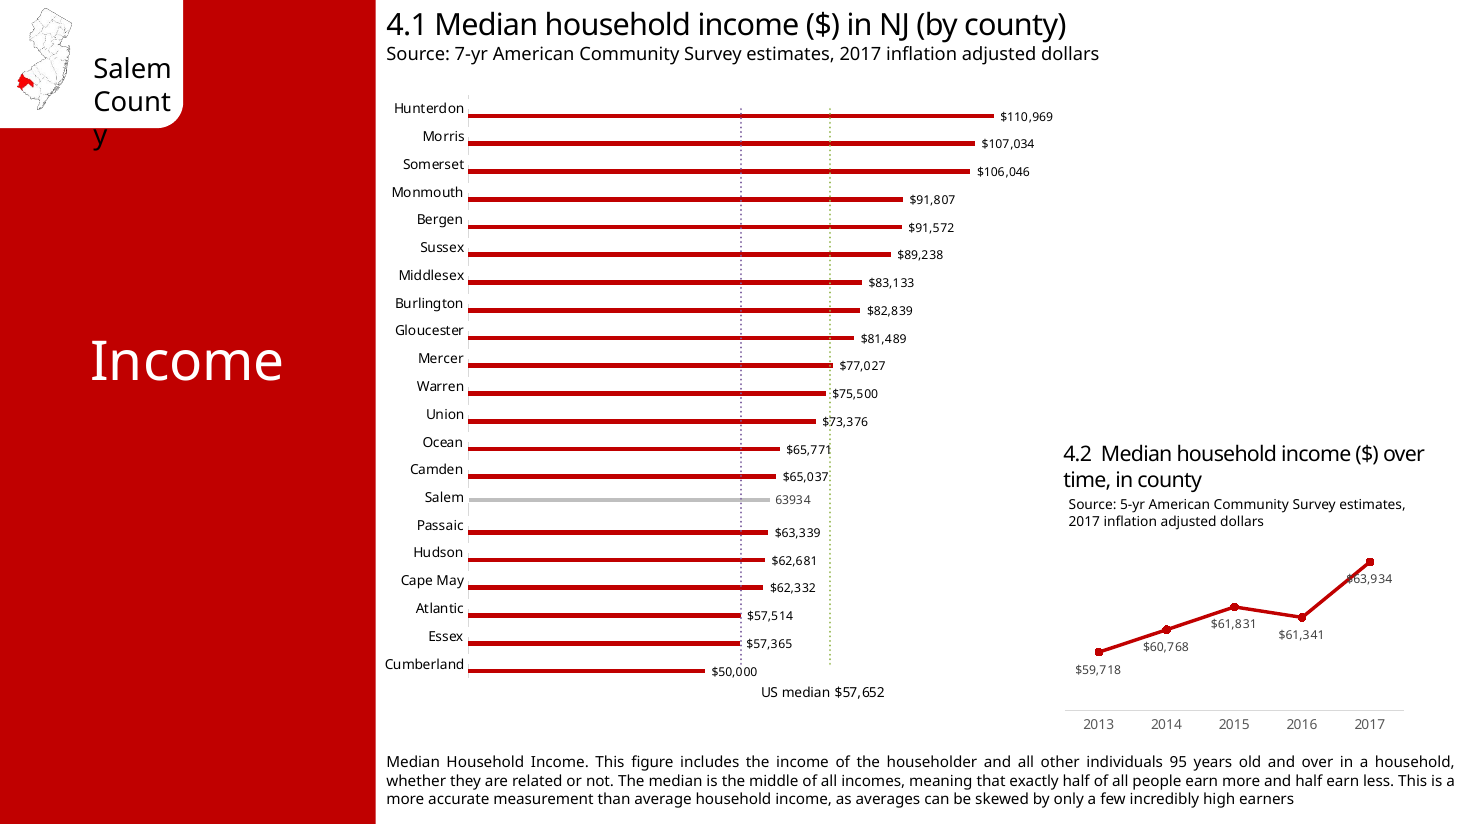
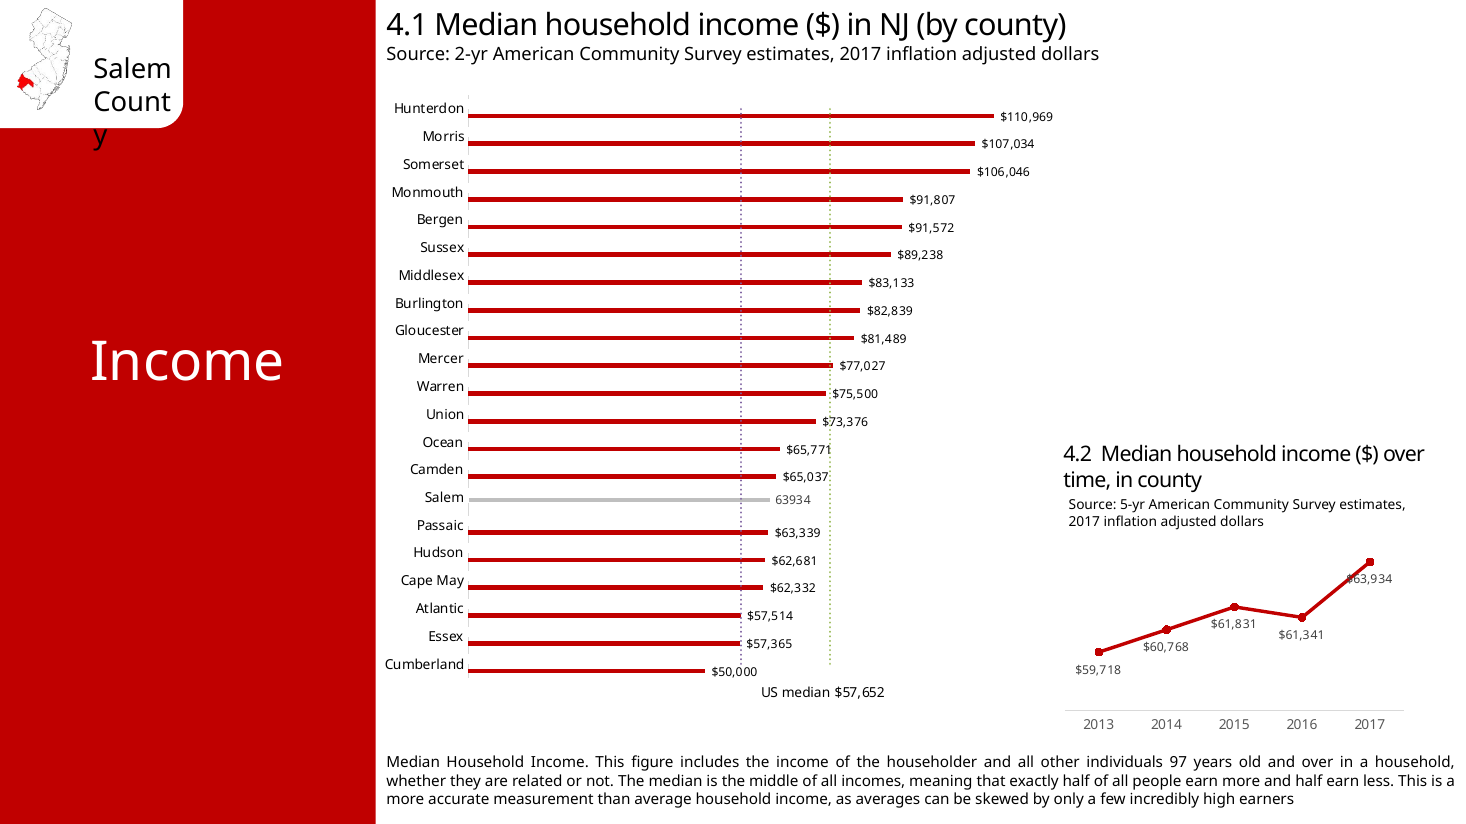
7-yr: 7-yr -> 2-yr
95: 95 -> 97
